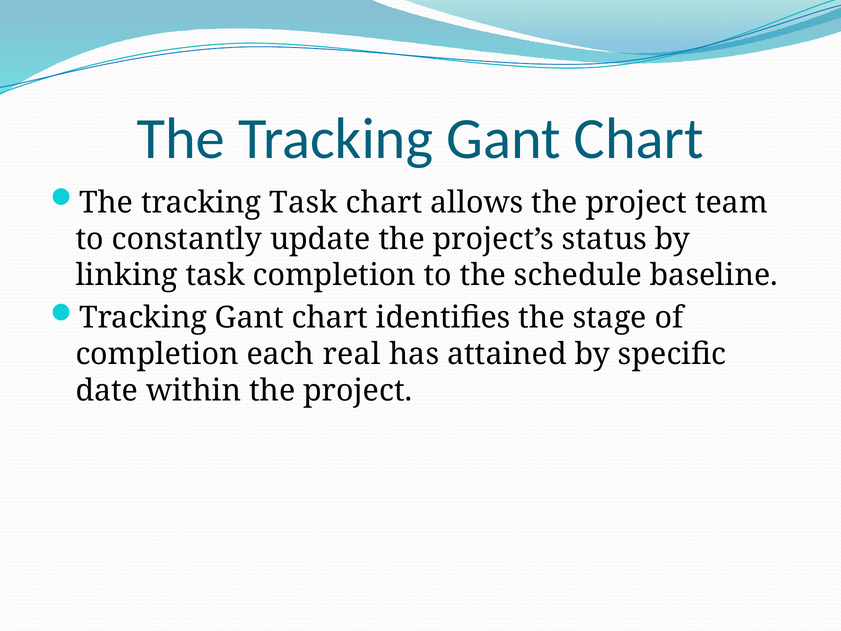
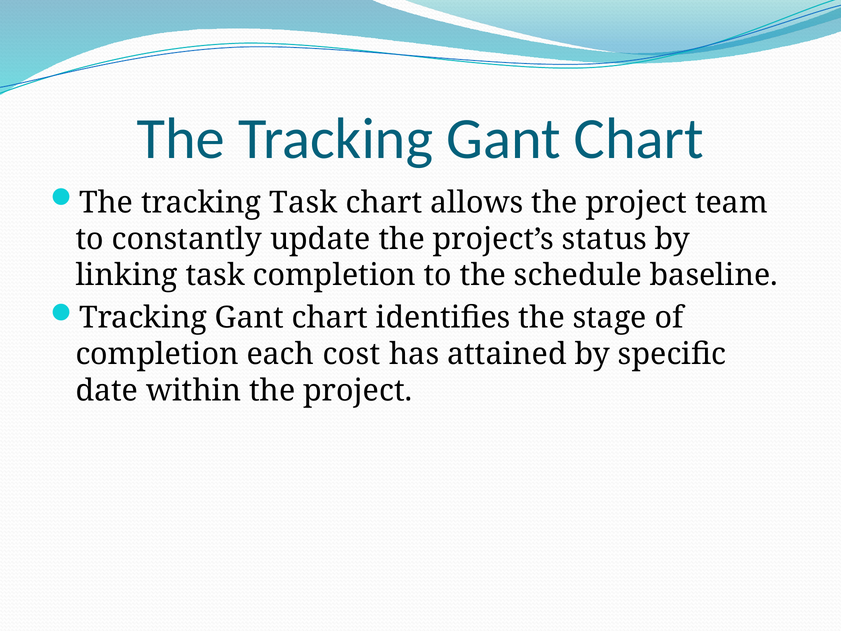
real: real -> cost
